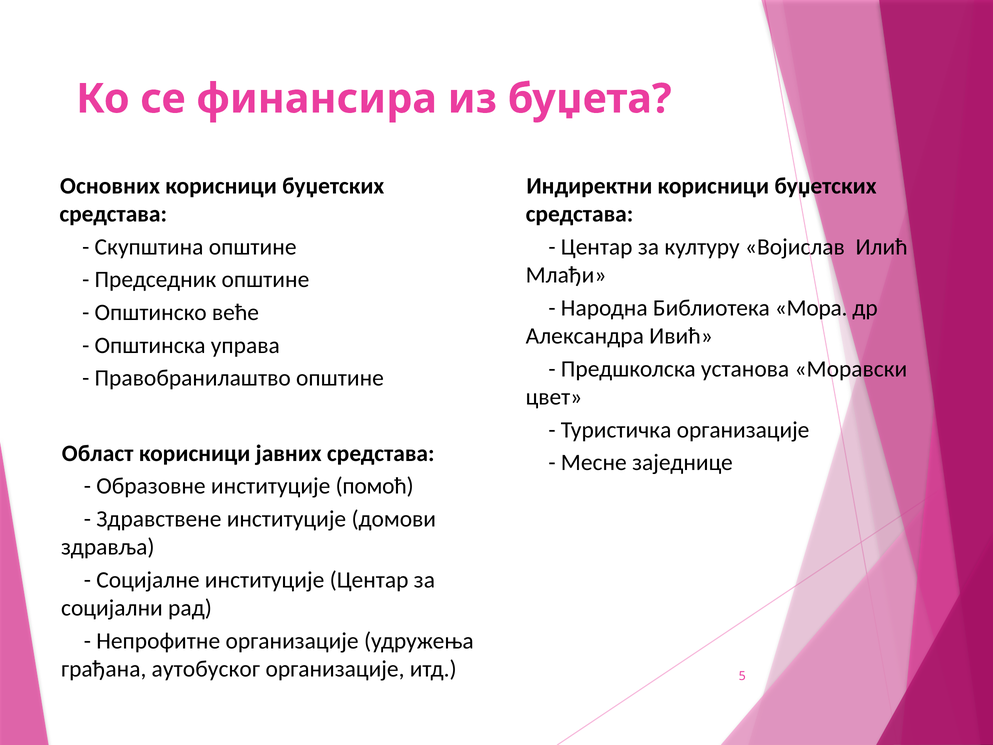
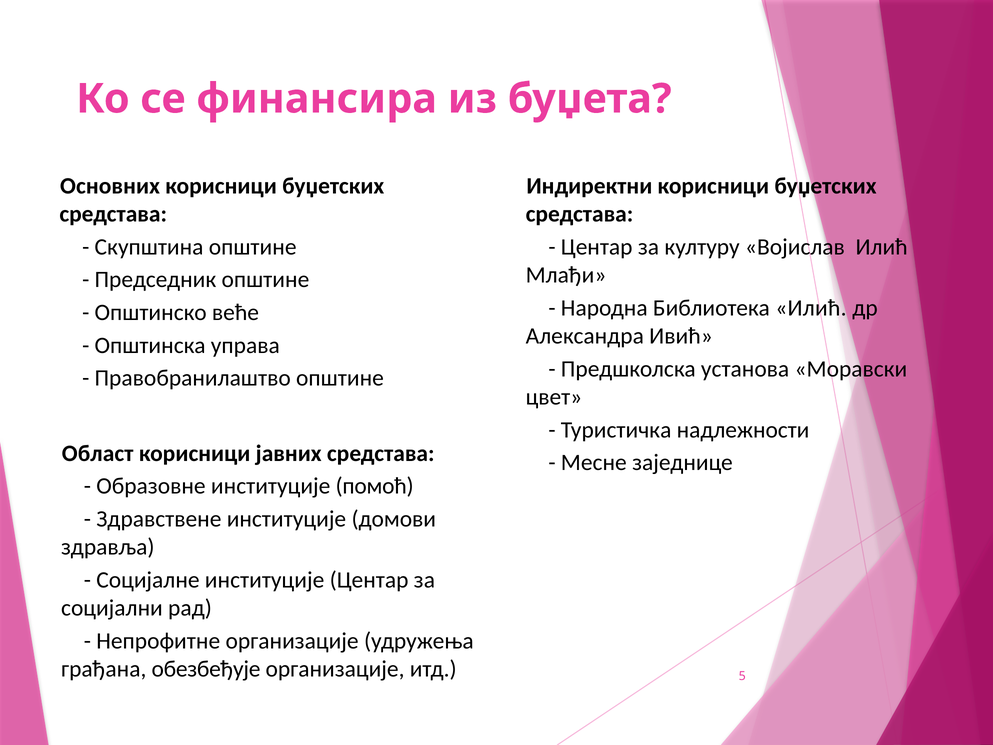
Библиотека Мора: Мора -> Илић
Туристичкa организације: организације -> надлежности
аутобуског: аутобуског -> обезбеђује
